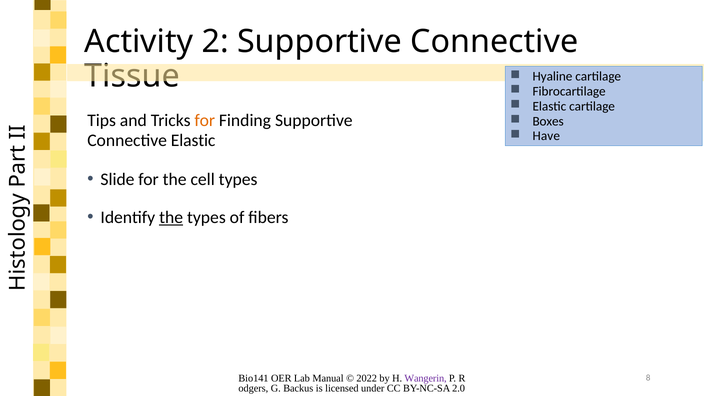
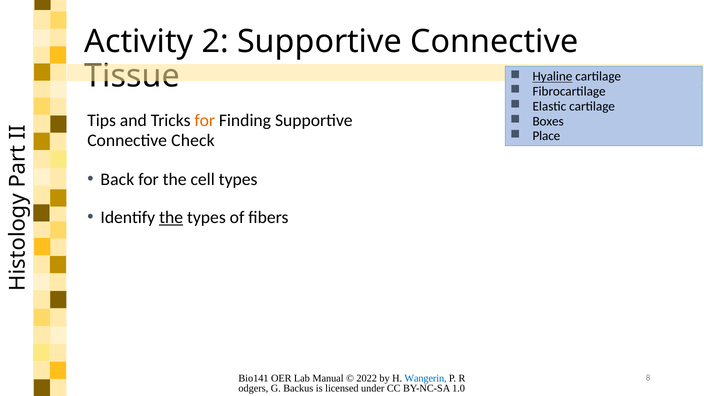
Hyaline underline: none -> present
Have: Have -> Place
Connective Elastic: Elastic -> Check
Slide: Slide -> Back
Wangerin colour: purple -> blue
2.0: 2.0 -> 1.0
